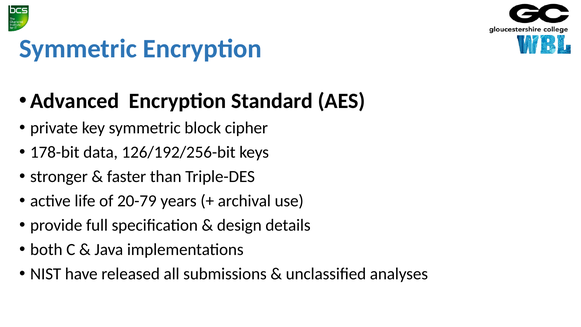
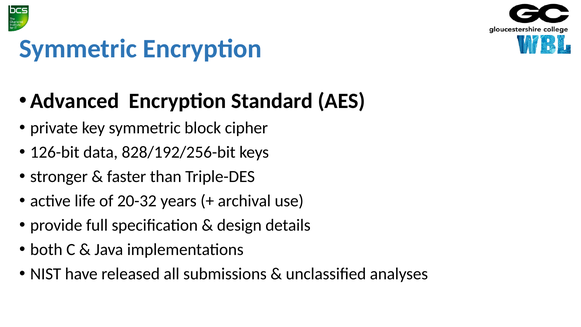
178-bit: 178-bit -> 126-bit
126/192/256-bit: 126/192/256-bit -> 828/192/256-bit
20-79: 20-79 -> 20-32
